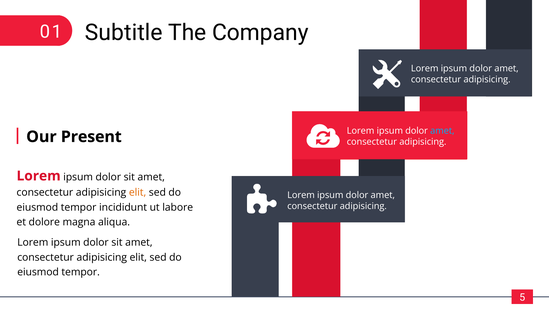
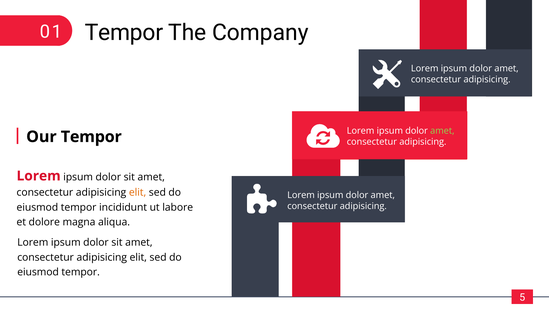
Subtitle at (124, 33): Subtitle -> Tempor
amet at (442, 131) colour: light blue -> light green
Our Present: Present -> Tempor
